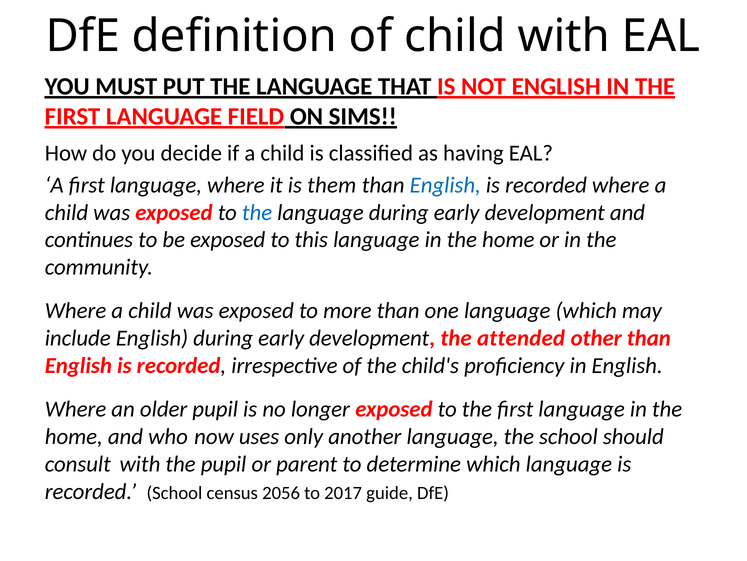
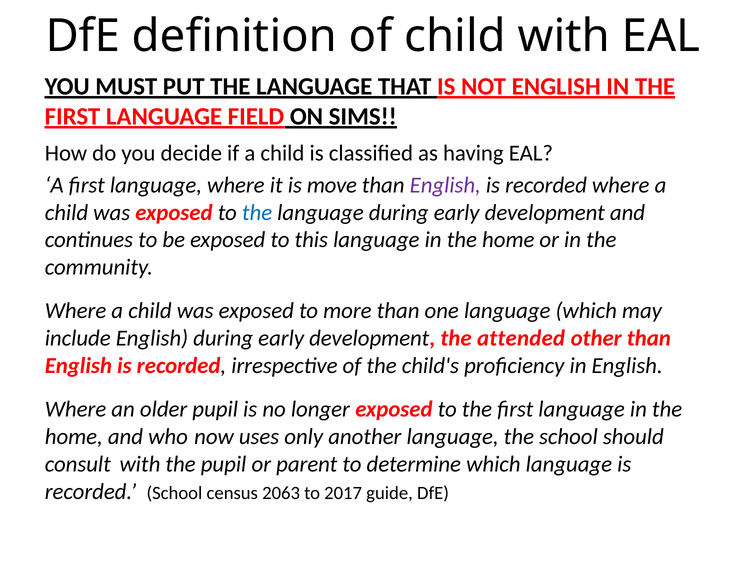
them: them -> move
English at (445, 185) colour: blue -> purple
2056: 2056 -> 2063
